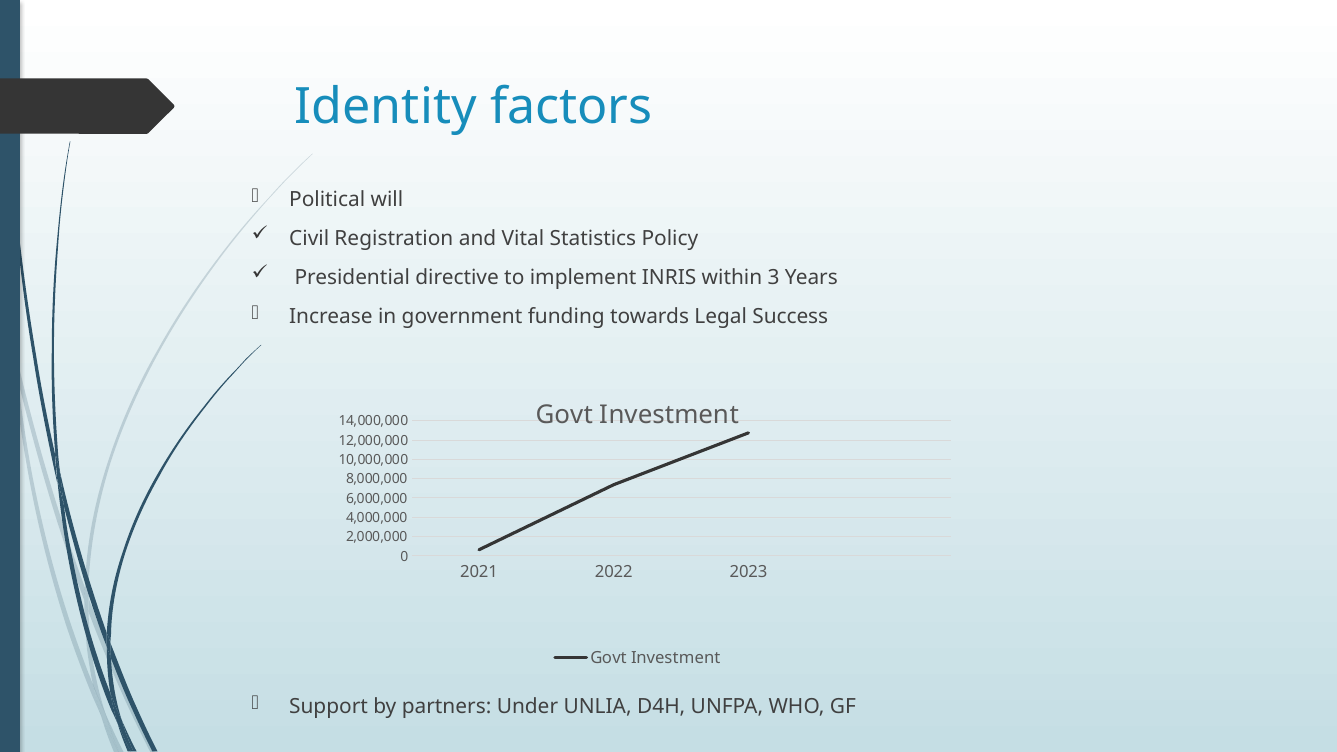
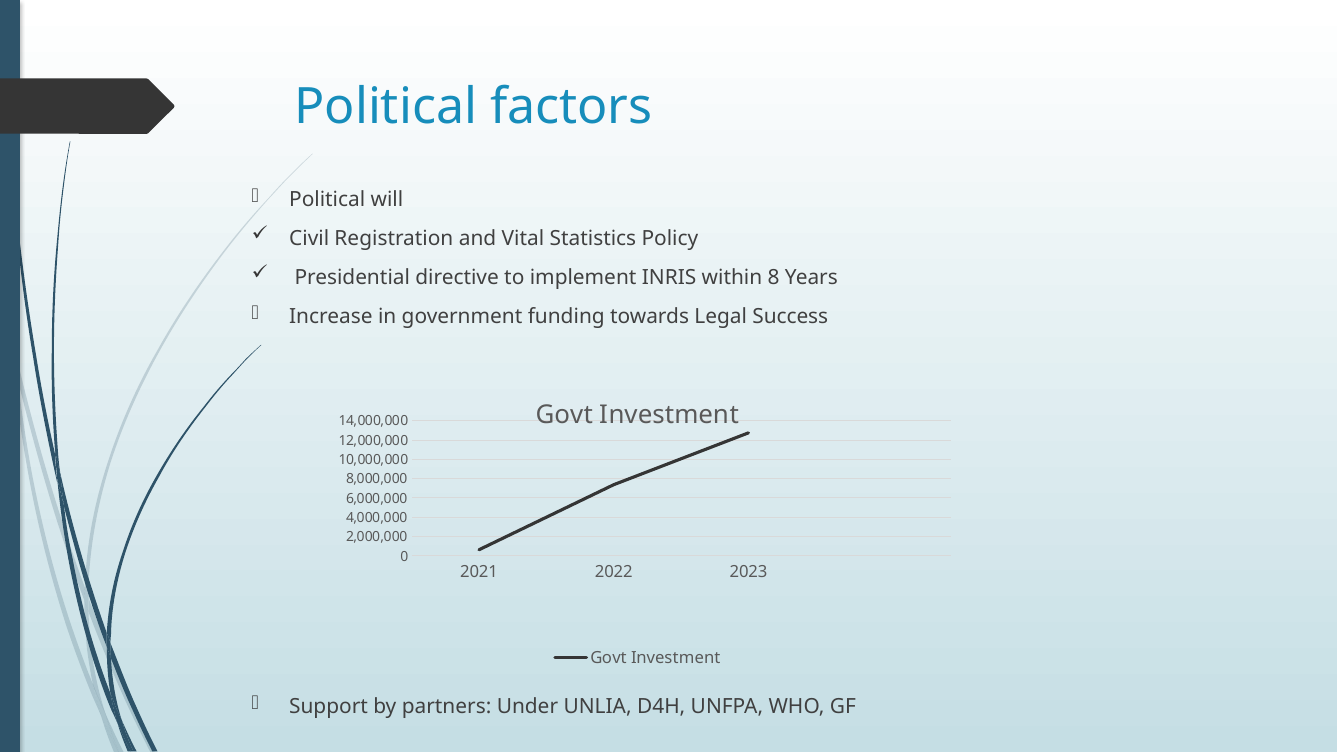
Identity at (386, 107): Identity -> Political
3: 3 -> 8
